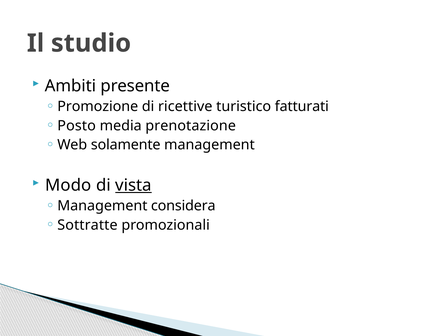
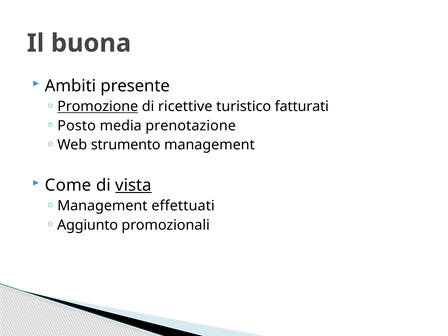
studio: studio -> buona
Promozione underline: none -> present
solamente: solamente -> strumento
Modo: Modo -> Come
considera: considera -> effettuati
Sottratte: Sottratte -> Aggiunto
